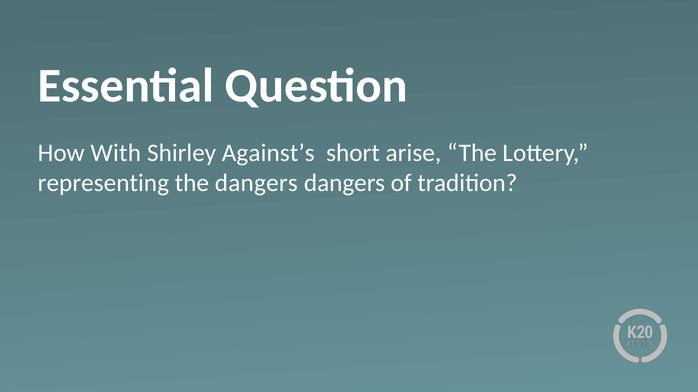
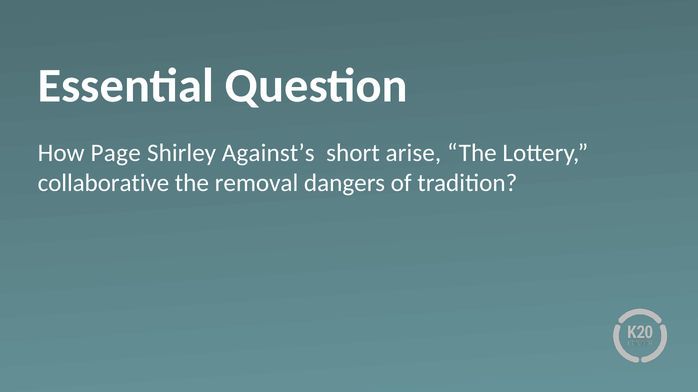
With: With -> Page
representing: representing -> collaborative
the dangers: dangers -> removal
